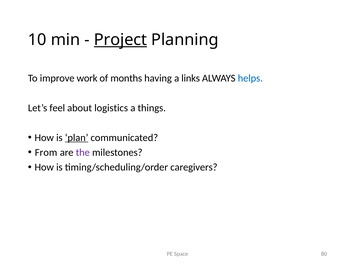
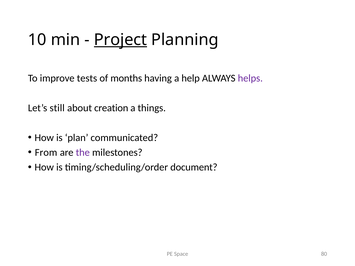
work: work -> tests
links: links -> help
helps colour: blue -> purple
feel: feel -> still
logistics: logistics -> creation
plan underline: present -> none
caregivers: caregivers -> document
